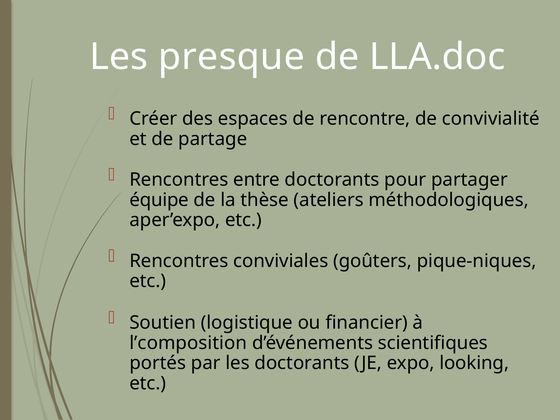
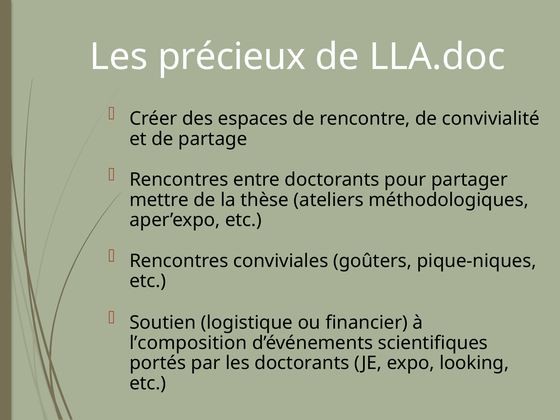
presque: presque -> précieux
équipe: équipe -> mettre
